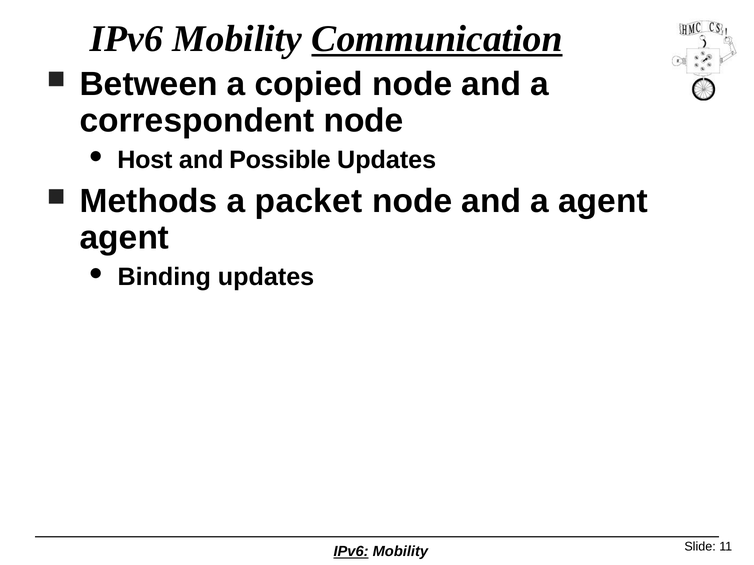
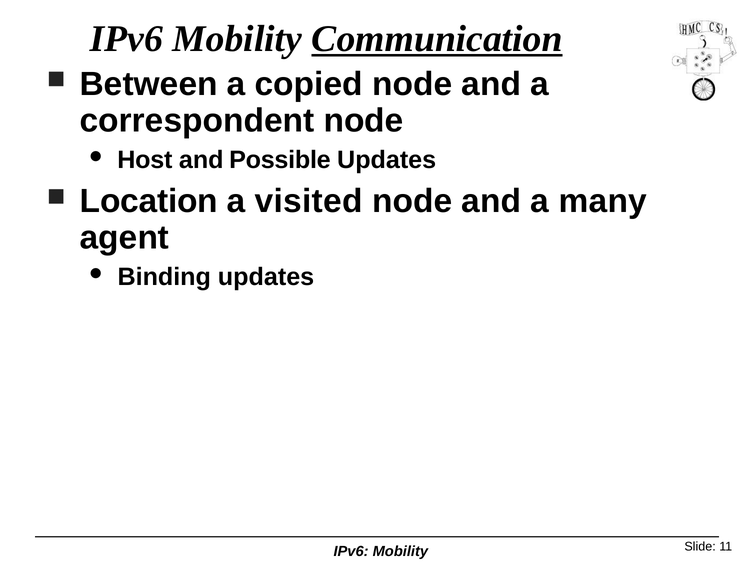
Methods: Methods -> Location
packet: packet -> visited
a agent: agent -> many
IPv6 at (351, 552) underline: present -> none
